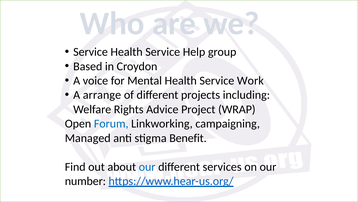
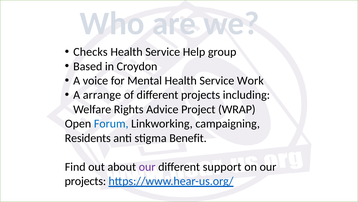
Service at (91, 52): Service -> Checks
Managed: Managed -> Residents
our at (147, 166) colour: blue -> purple
services: services -> support
number at (85, 181): number -> projects
